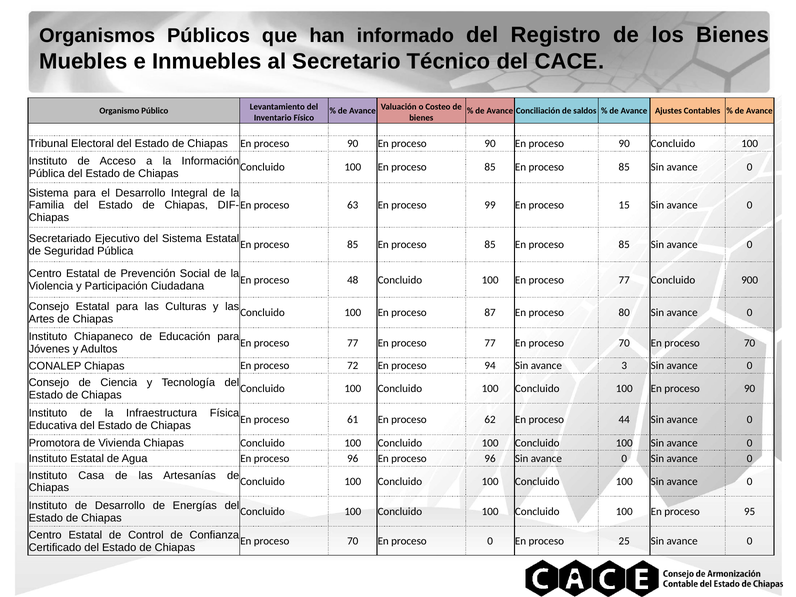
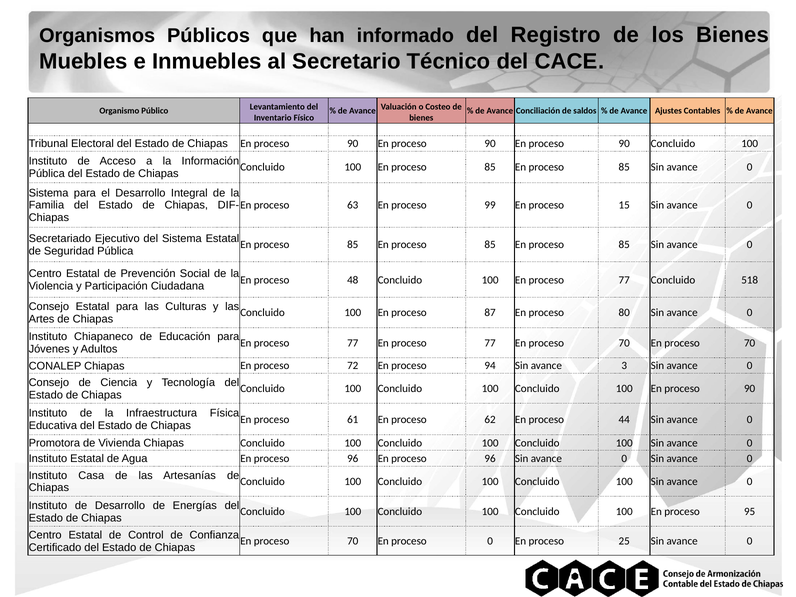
900: 900 -> 518
